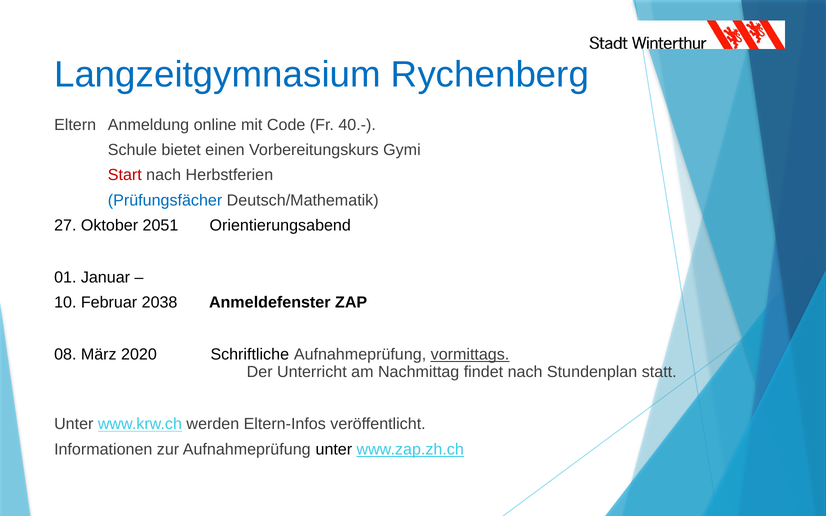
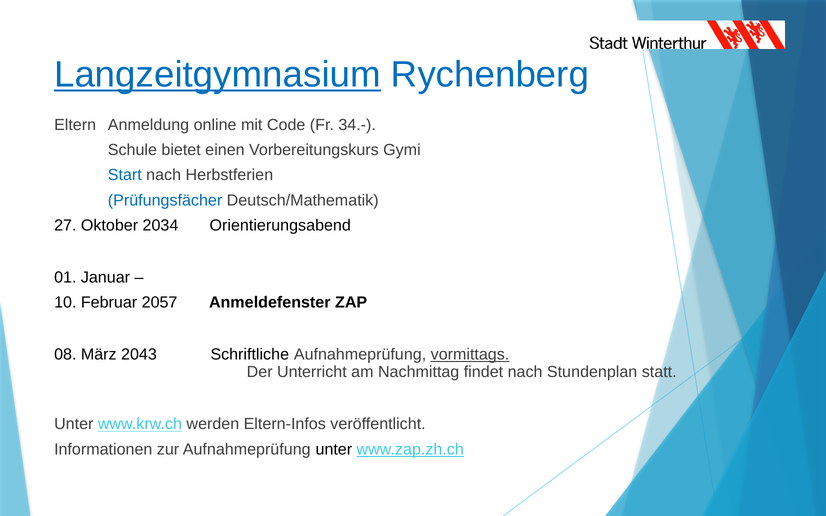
Langzeitgymnasium underline: none -> present
40.-: 40.- -> 34.-
Start colour: red -> blue
2051: 2051 -> 2034
2038: 2038 -> 2057
2020: 2020 -> 2043
